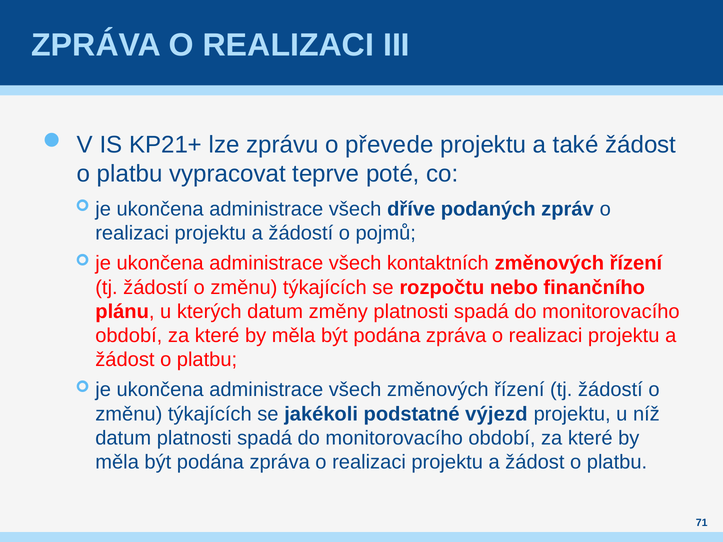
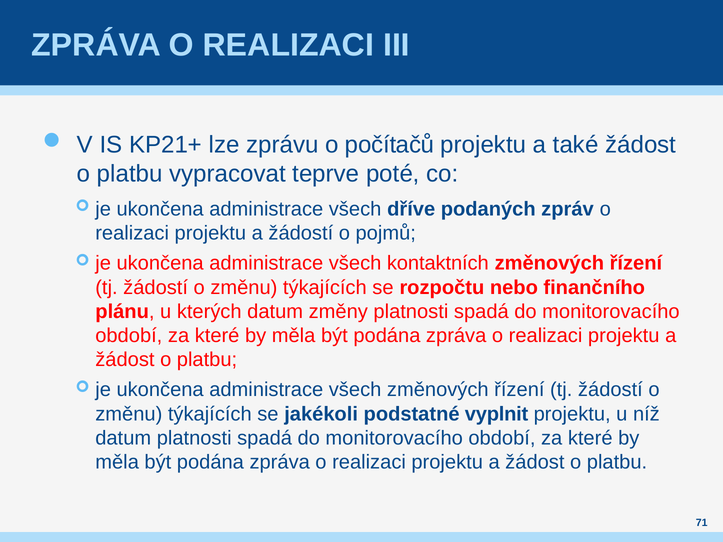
převede: převede -> počítačů
výjezd: výjezd -> vyplnit
